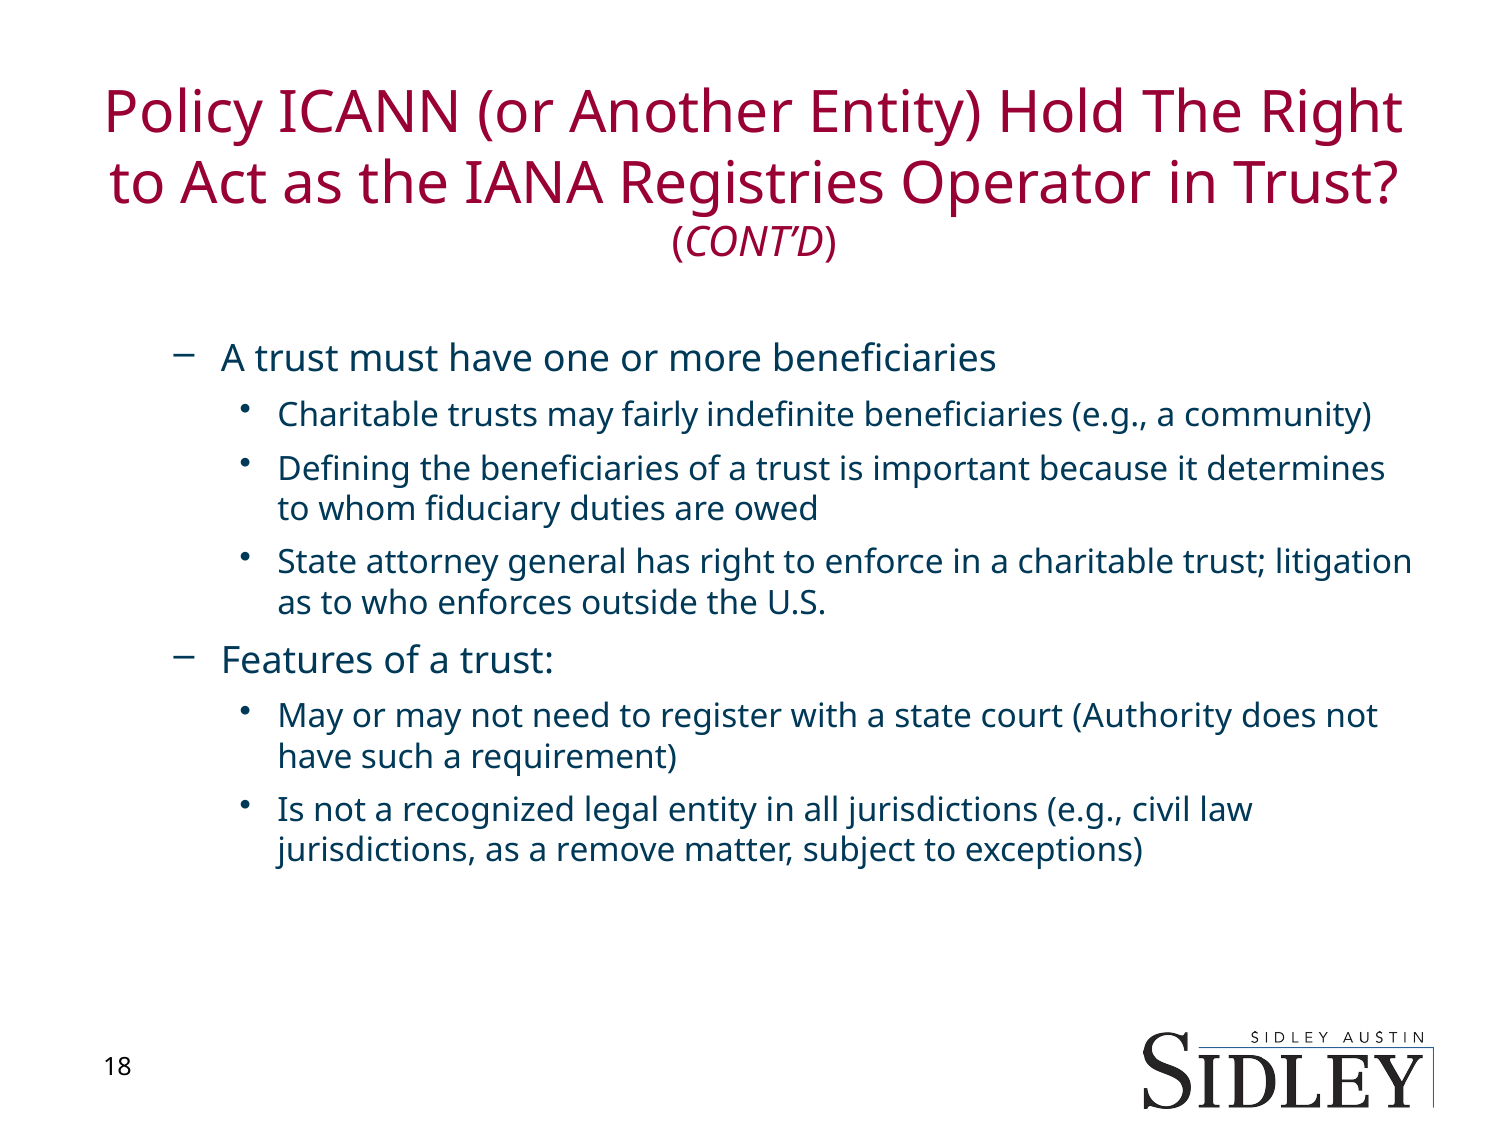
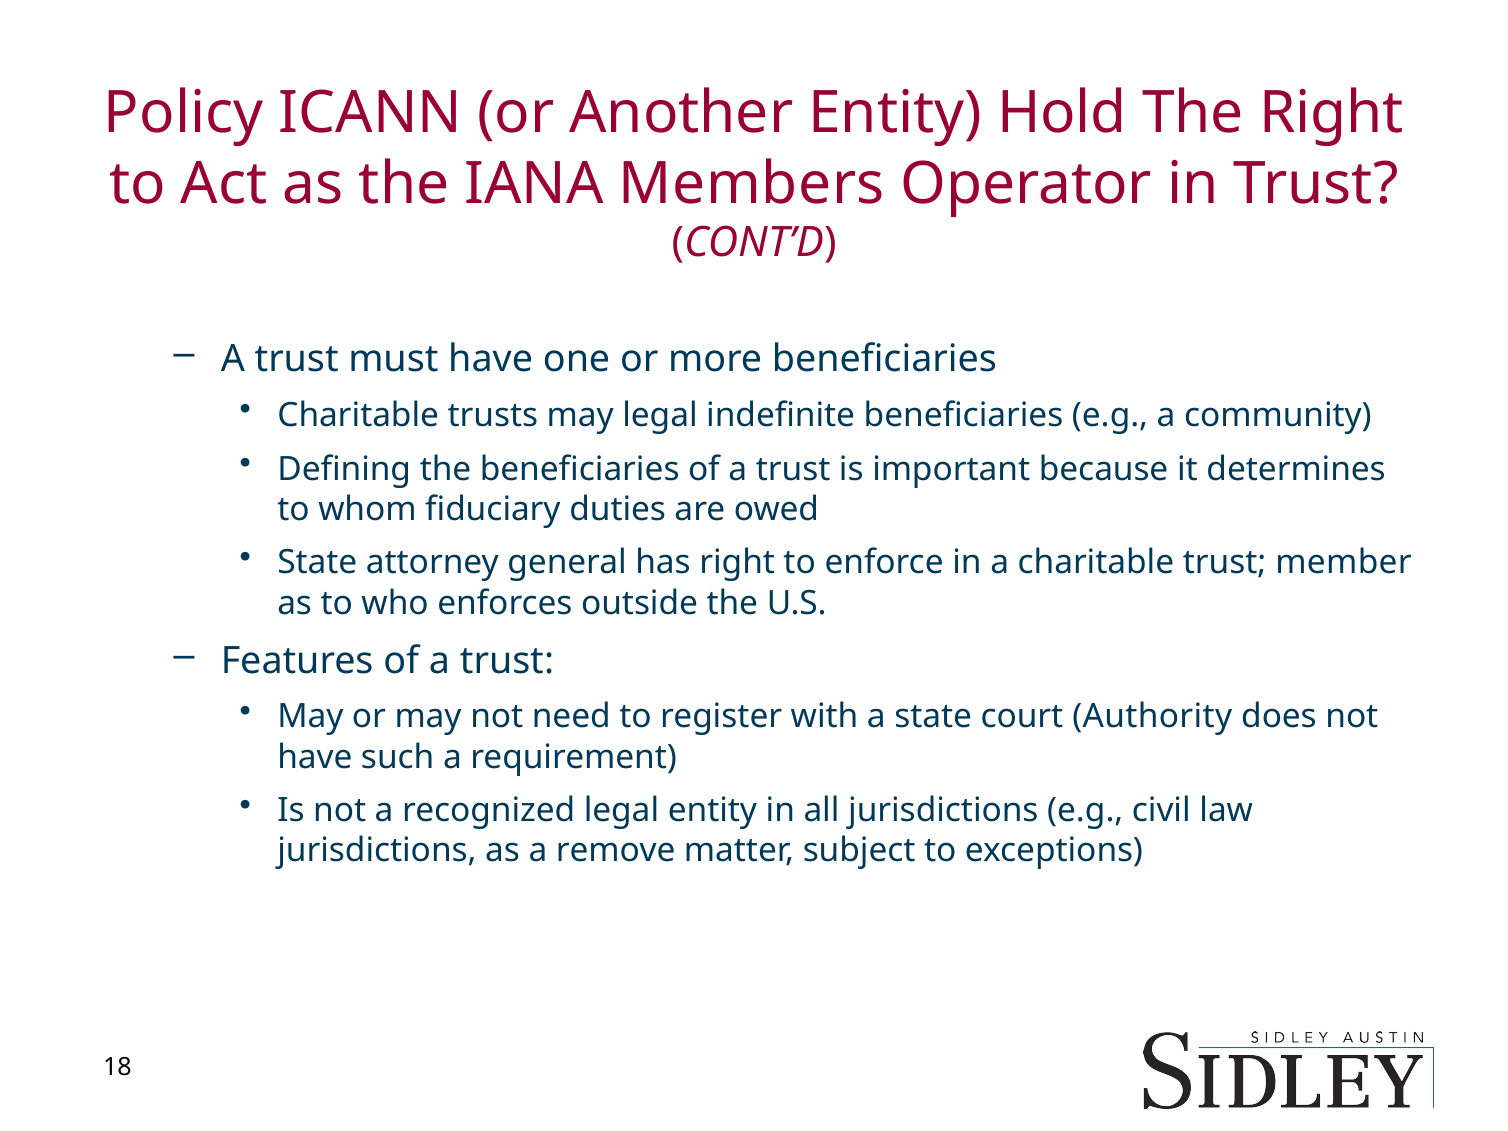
Registries: Registries -> Members
may fairly: fairly -> legal
litigation: litigation -> member
